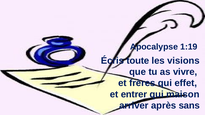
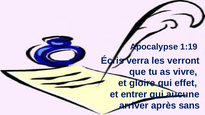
toute: toute -> verra
visions: visions -> verront
frères: frères -> gloire
maison: maison -> aucune
